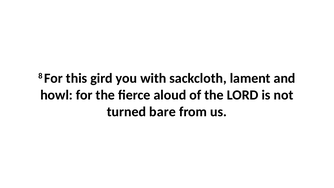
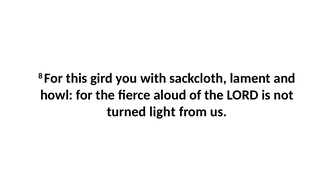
bare: bare -> light
